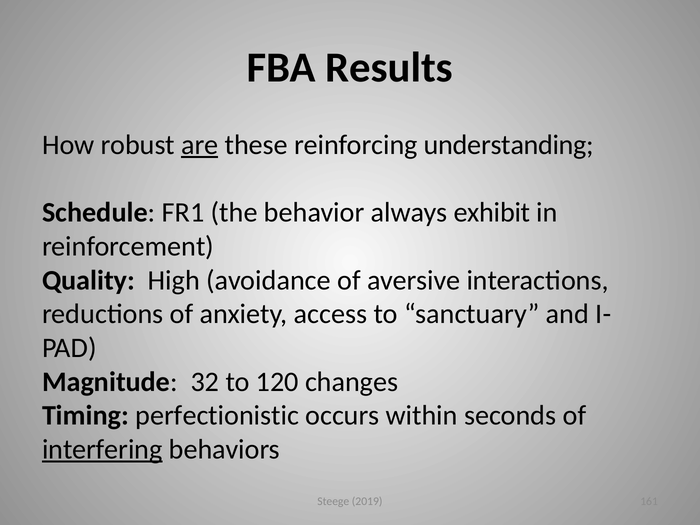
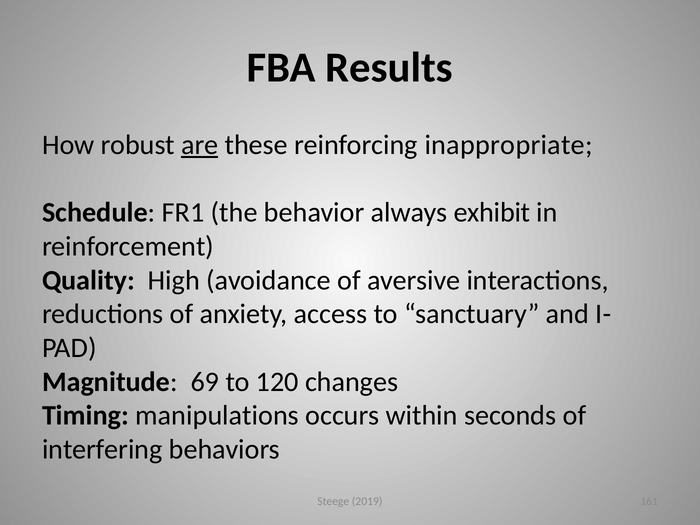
understanding: understanding -> inappropriate
32: 32 -> 69
perfectionistic: perfectionistic -> manipulations
interfering underline: present -> none
